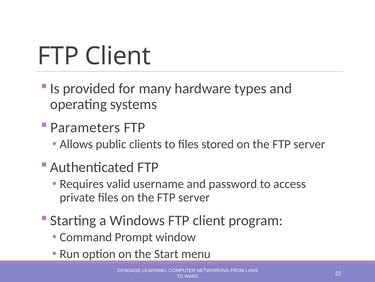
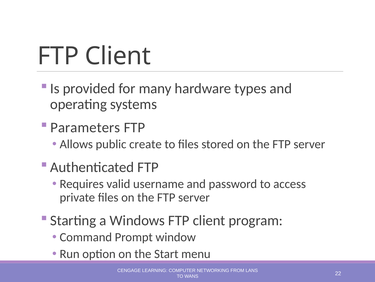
clients: clients -> create
